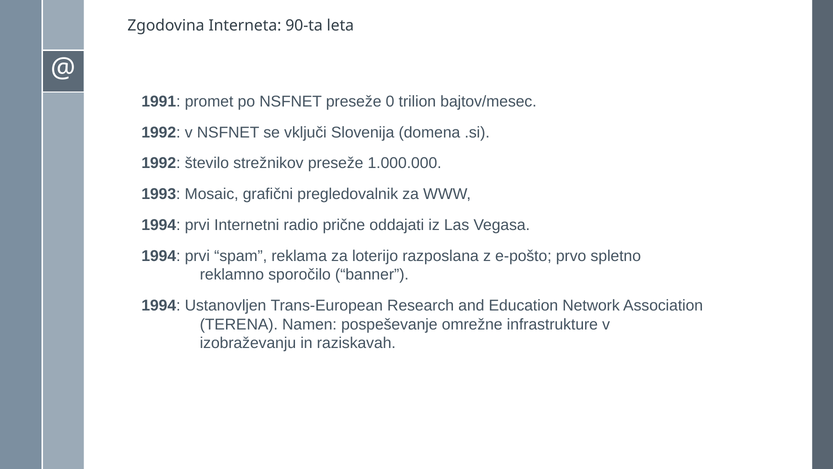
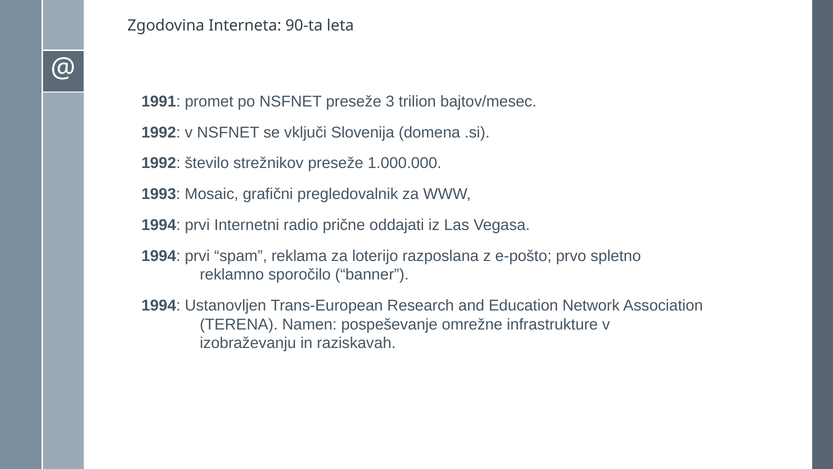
0: 0 -> 3
